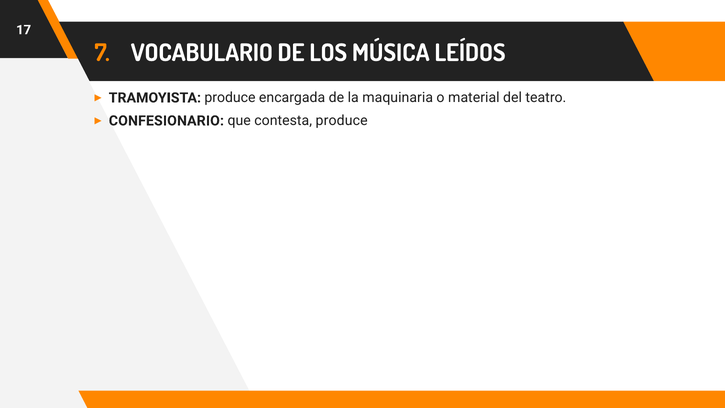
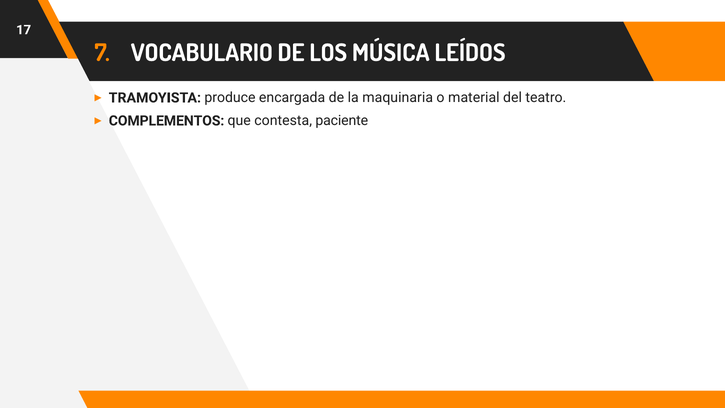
CONFESIONARIO: CONFESIONARIO -> COMPLEMENTOS
contesta produce: produce -> paciente
